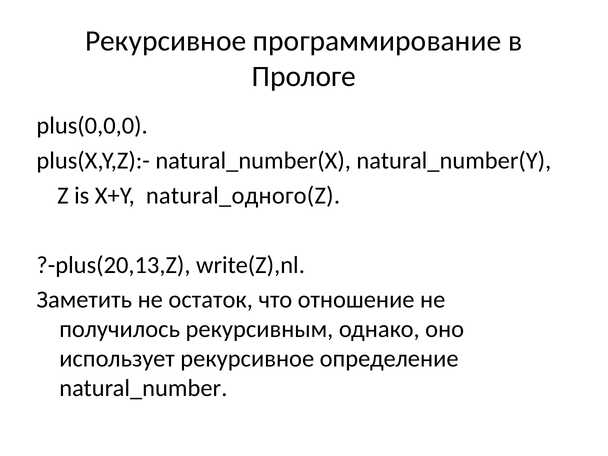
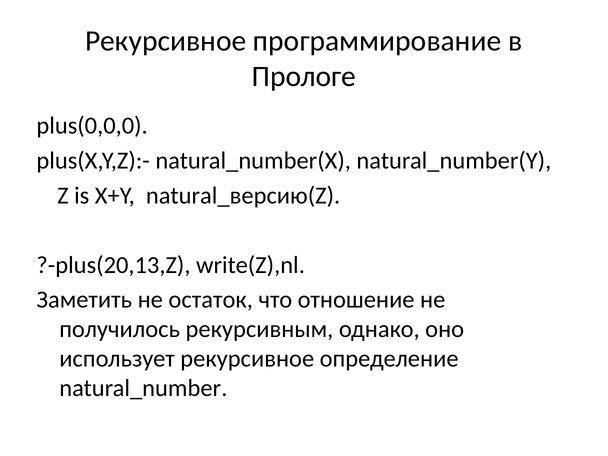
natural_одного(Z: natural_одного(Z -> natural_версию(Z
